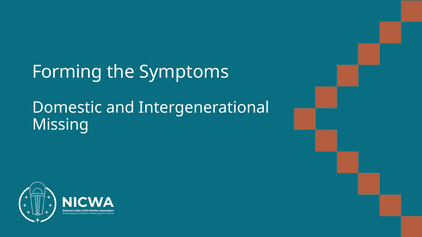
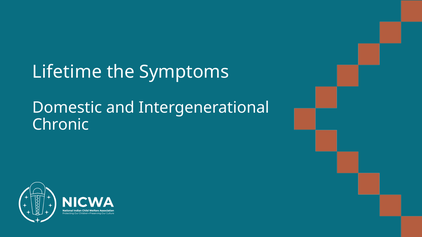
Forming: Forming -> Lifetime
Missing: Missing -> Chronic
